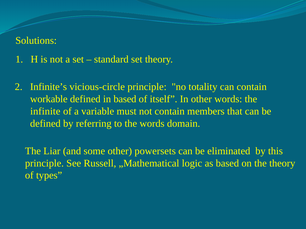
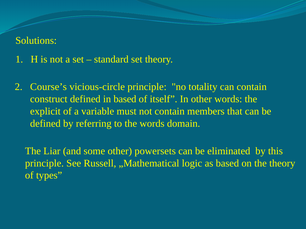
Infinite’s: Infinite’s -> Course’s
workable: workable -> construct
infinite: infinite -> explicit
